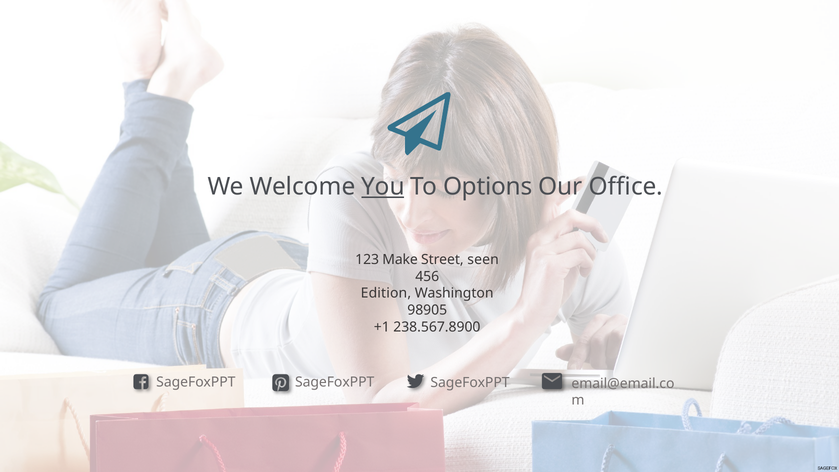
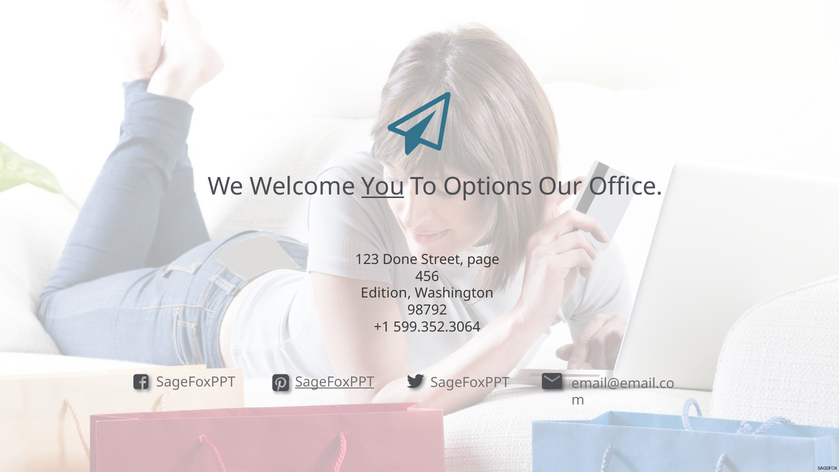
Make: Make -> Done
seen: seen -> page
98905: 98905 -> 98792
238.567.8900: 238.567.8900 -> 599.352.3064
SageFoxPPT at (335, 382) underline: none -> present
